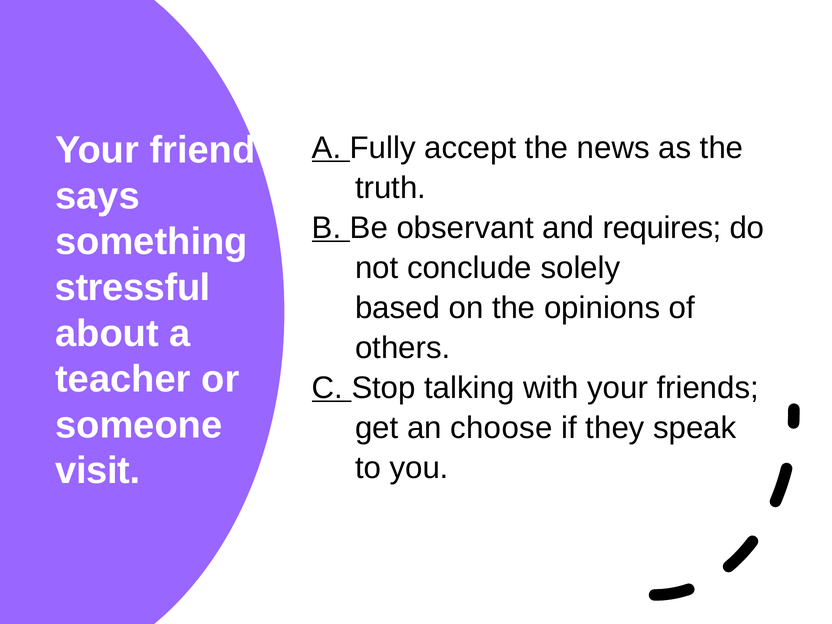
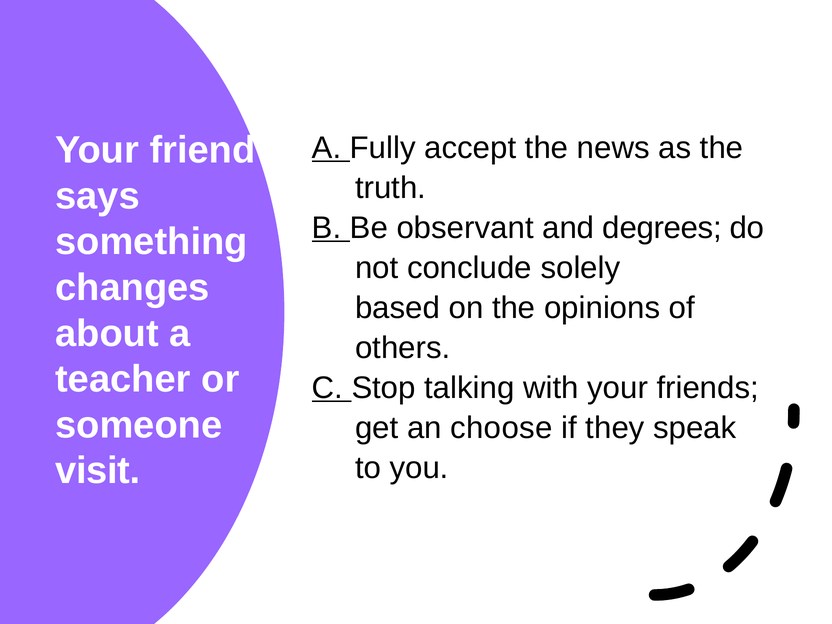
requires: requires -> degrees
stressful: stressful -> changes
